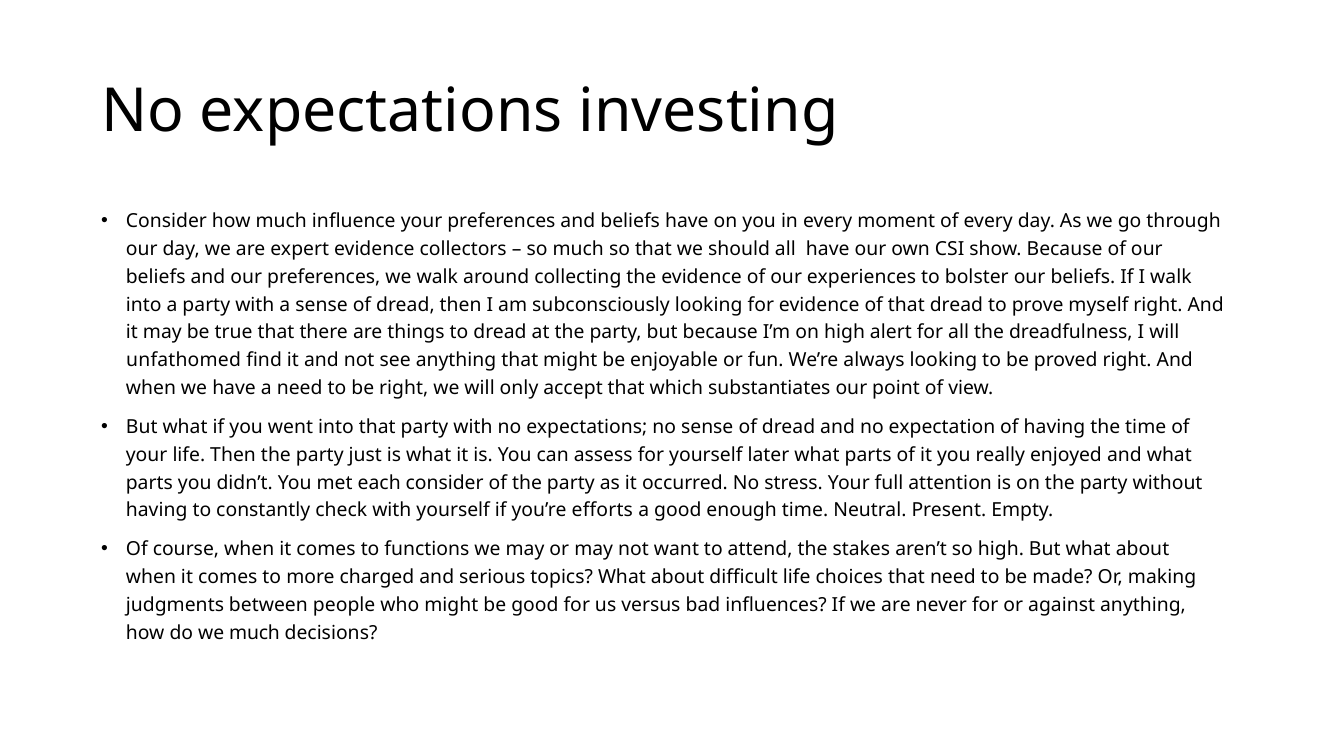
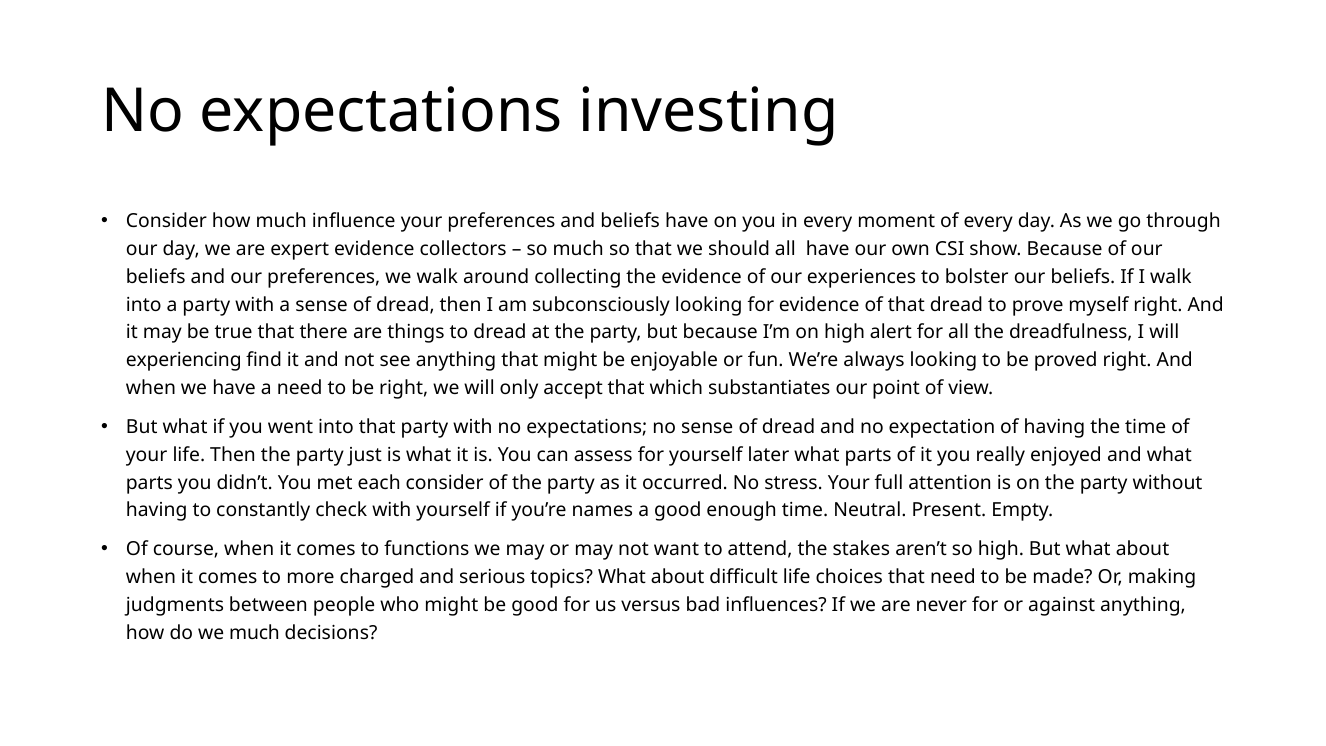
unfathomed: unfathomed -> experiencing
efforts: efforts -> names
